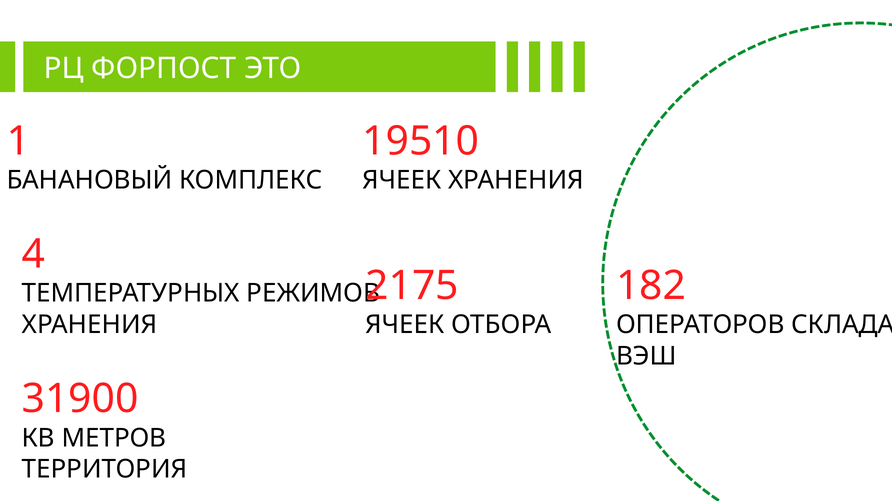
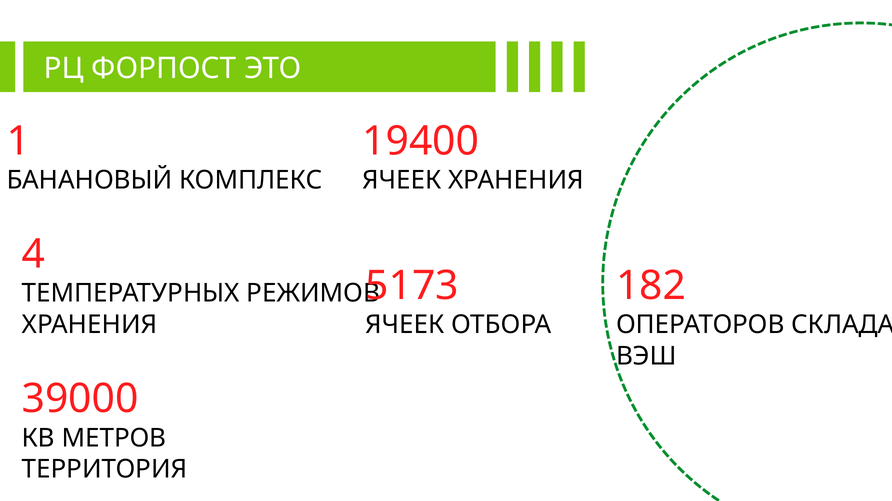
19510: 19510 -> 19400
2175: 2175 -> 5173
31900: 31900 -> 39000
